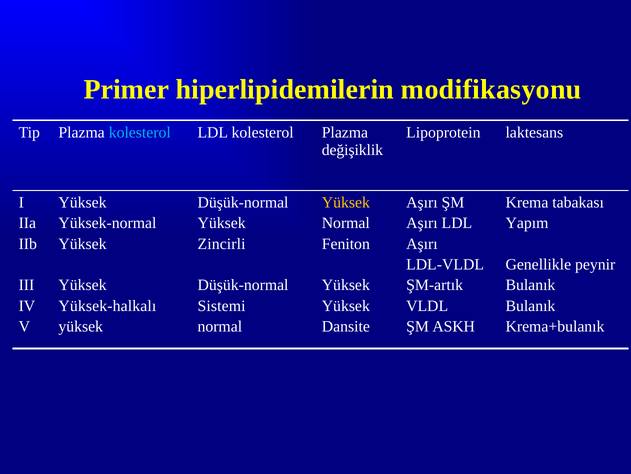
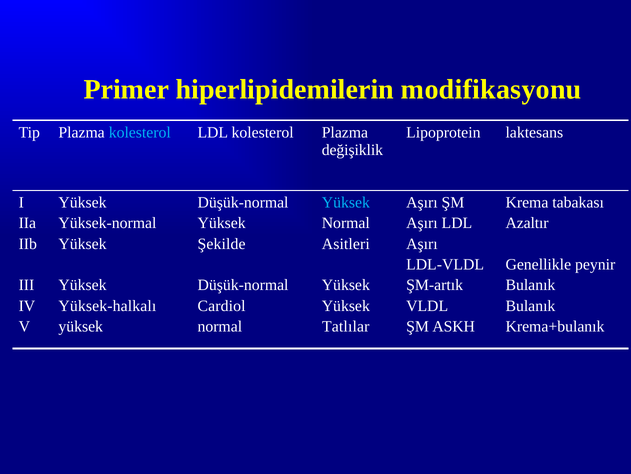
Yüksek at (346, 202) colour: yellow -> light blue
Yapım: Yapım -> Azaltır
Zincirli: Zincirli -> Şekilde
Feniton: Feniton -> Asitleri
Sistemi: Sistemi -> Cardiol
Dansite: Dansite -> Tatlılar
